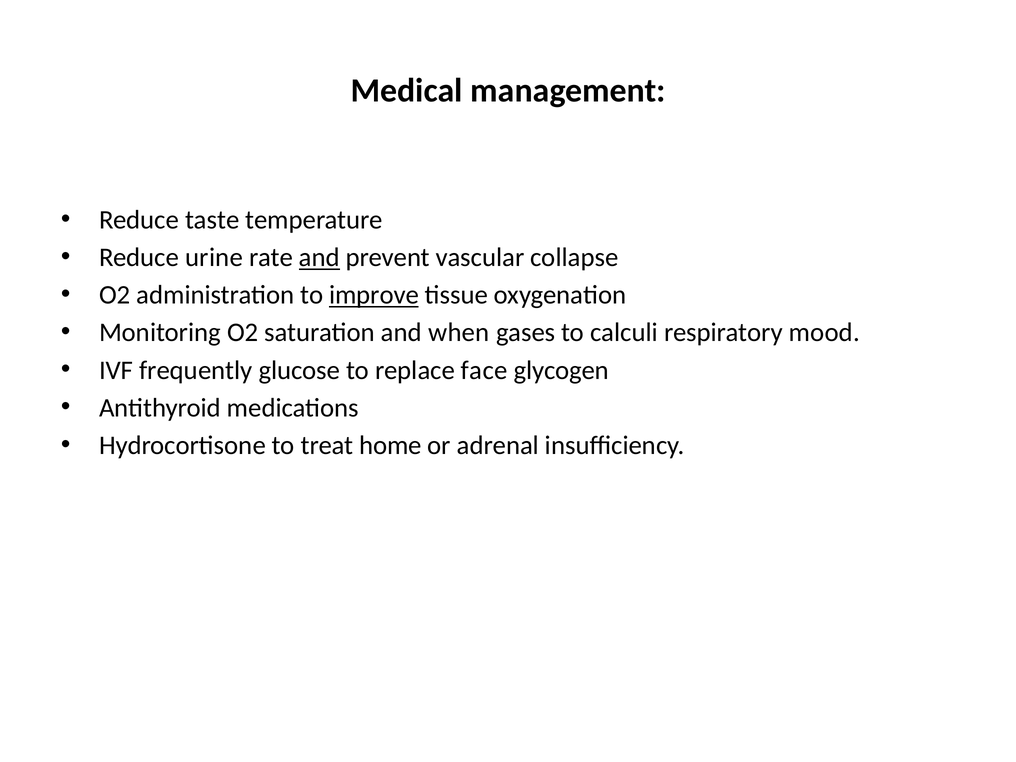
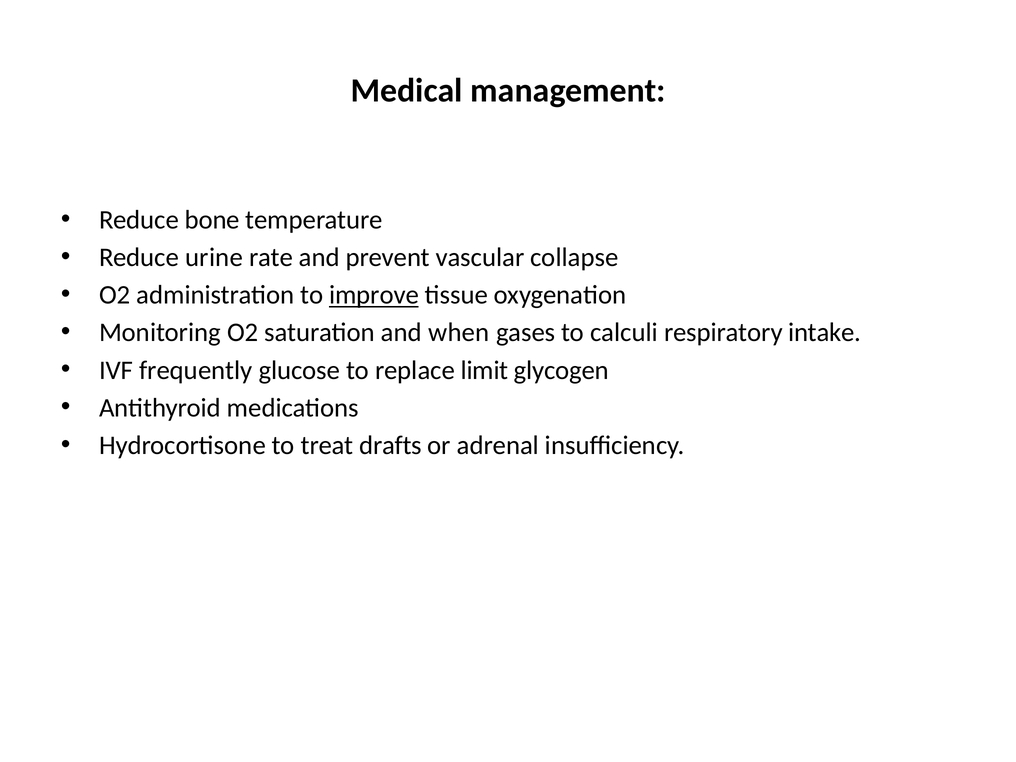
taste: taste -> bone
and at (319, 258) underline: present -> none
mood: mood -> intake
face: face -> limit
home: home -> drafts
